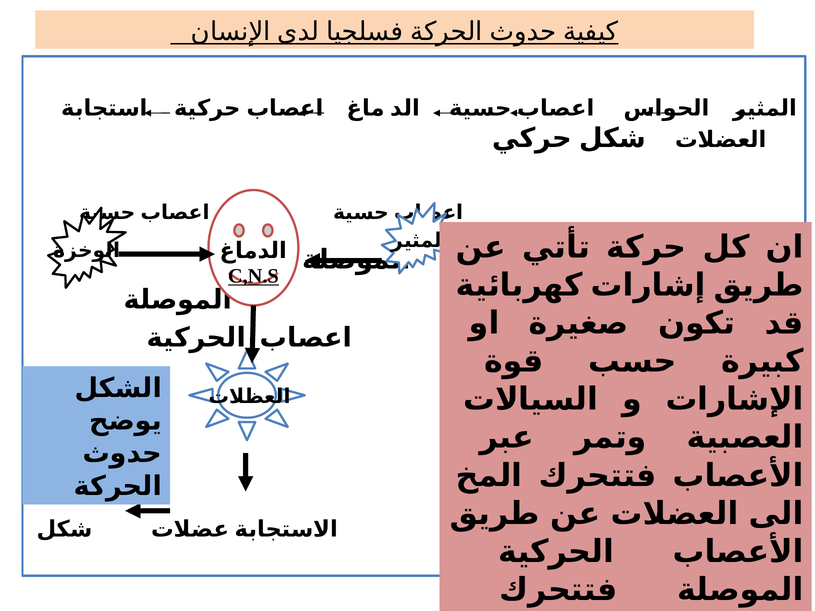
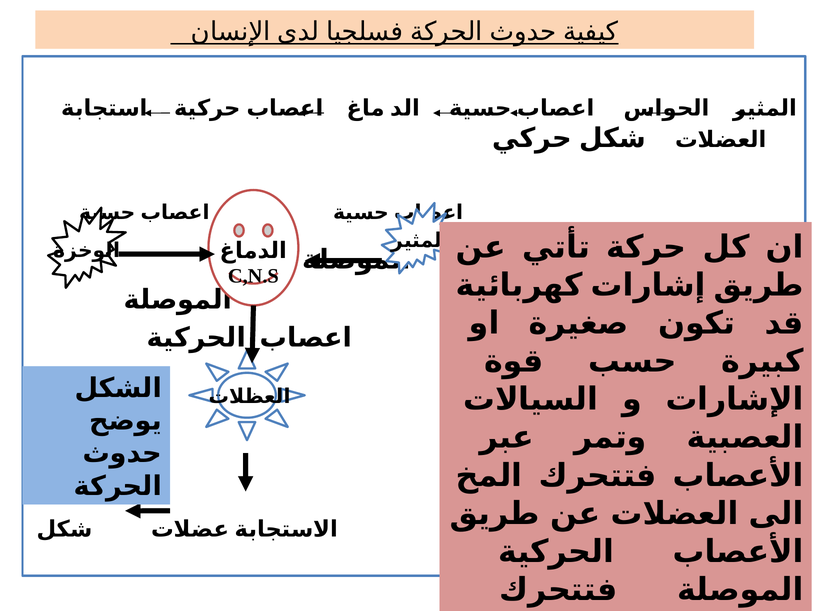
C,N.S underline: present -> none
